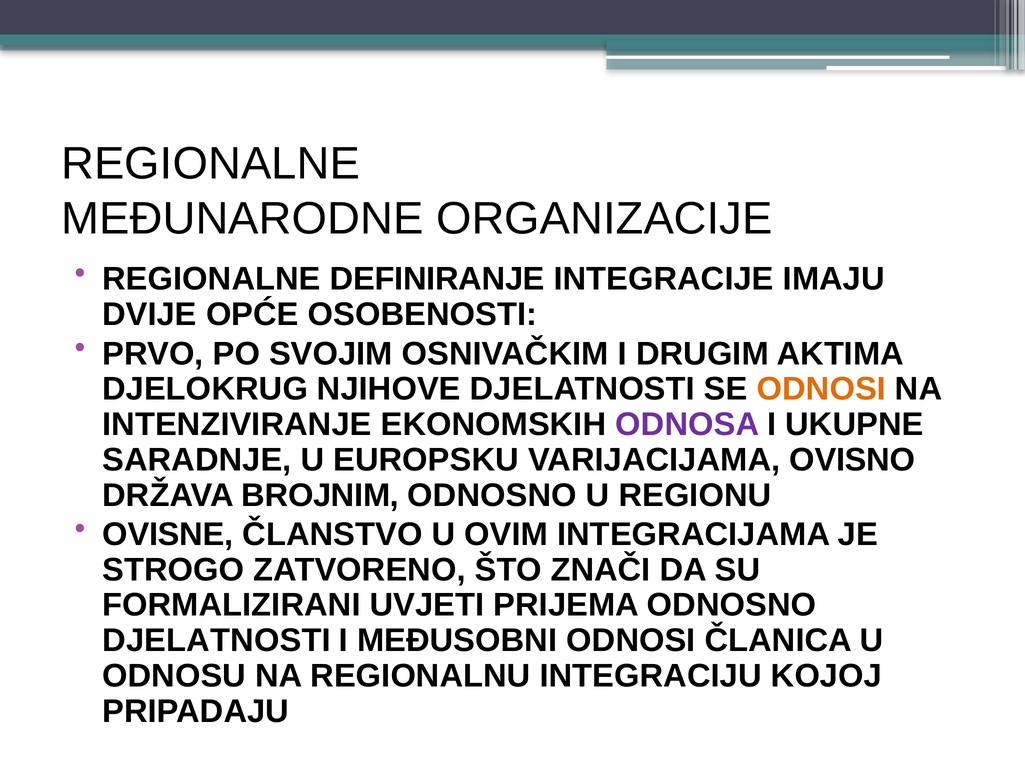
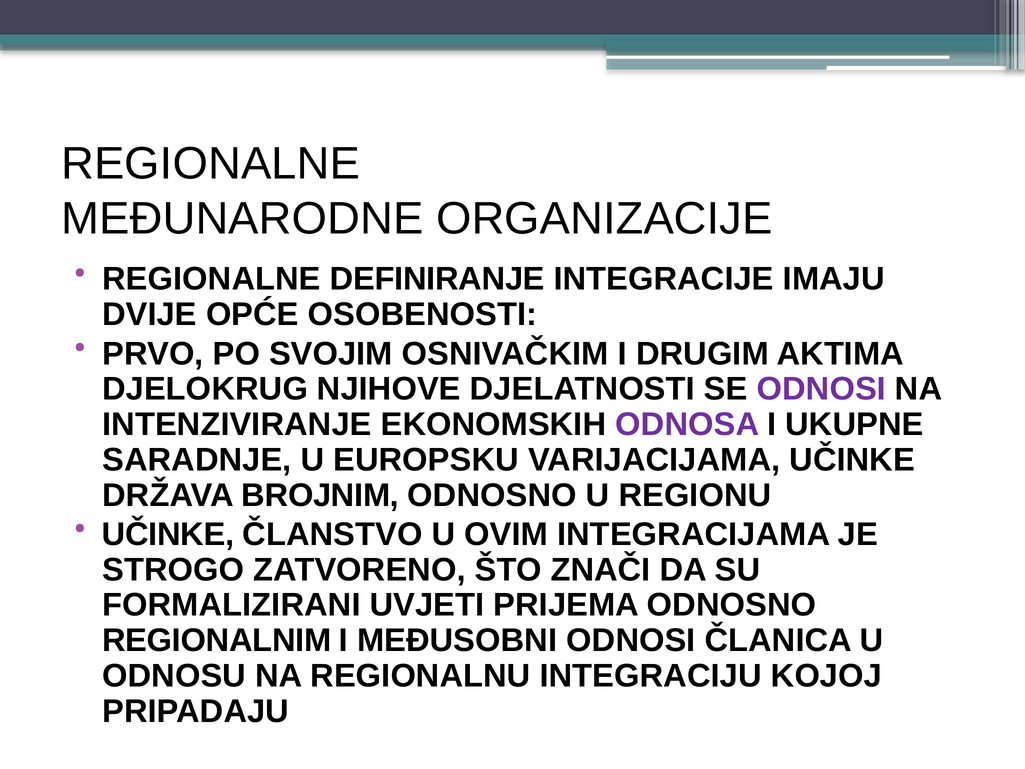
ODNOSI at (821, 389) colour: orange -> purple
VARIJACIJAMA OVISNO: OVISNO -> UČINKE
OVISNE at (168, 534): OVISNE -> UČINKE
DJELATNOSTI at (217, 640): DJELATNOSTI -> REGIONALNIM
